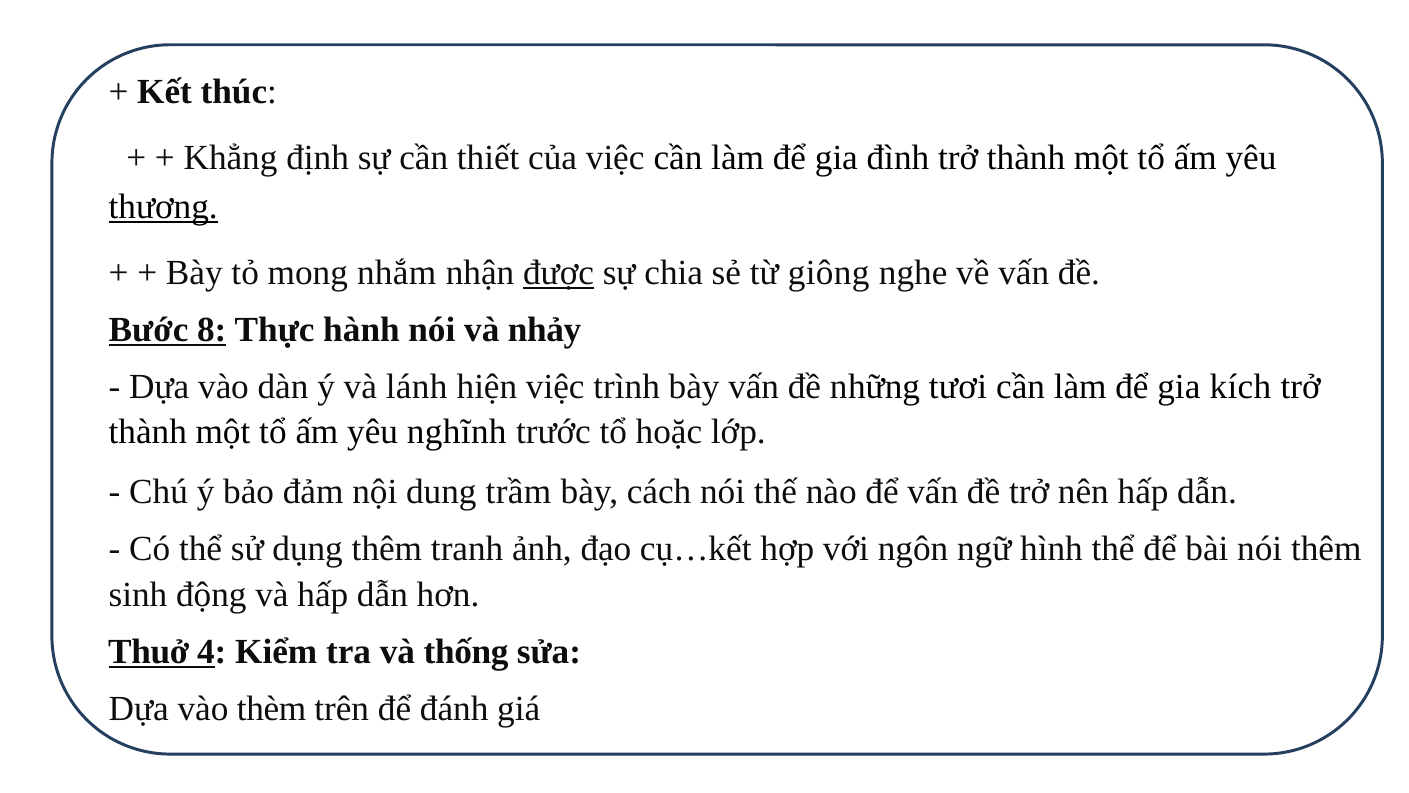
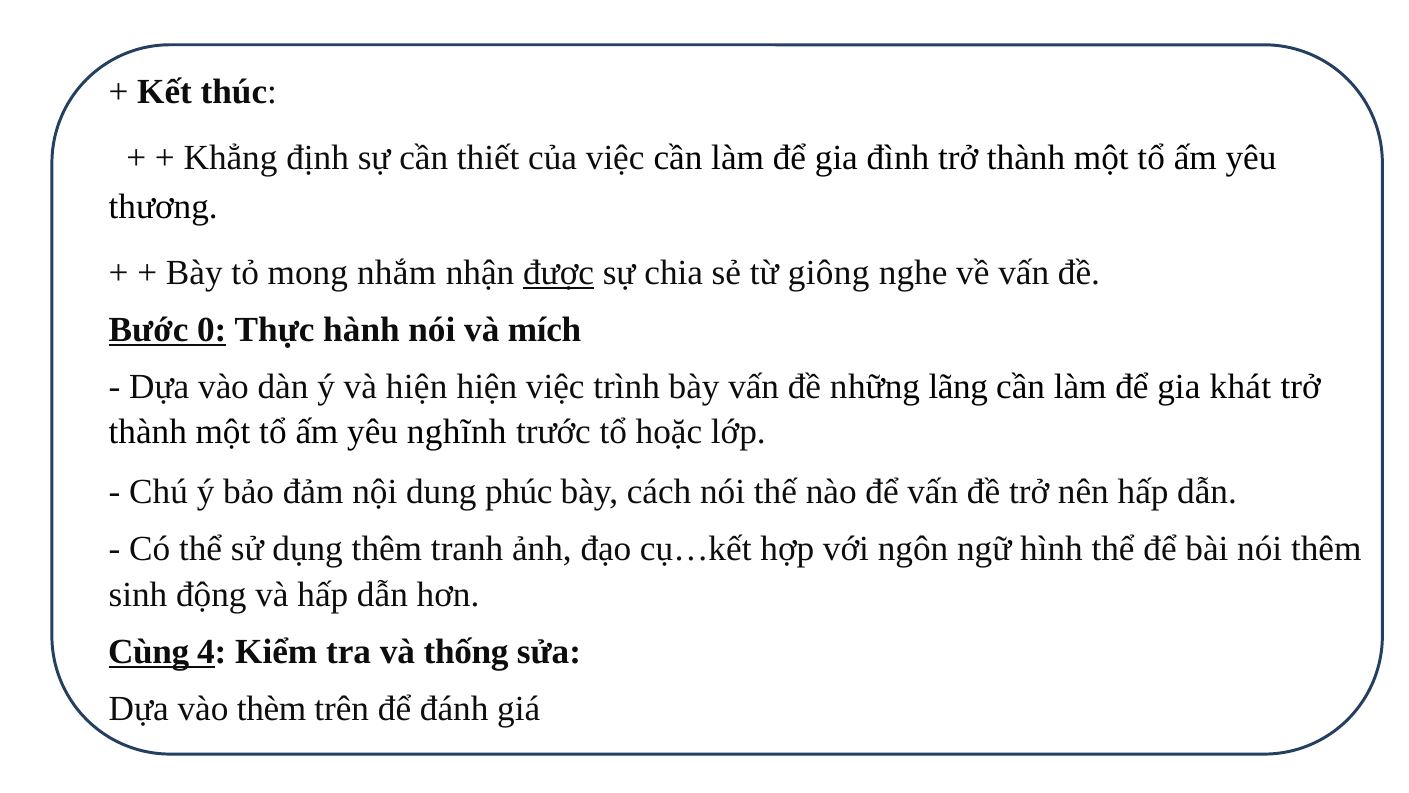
thương underline: present -> none
8: 8 -> 0
nhảy: nhảy -> mích
và lánh: lánh -> hiện
tươi: tươi -> lãng
kích: kích -> khát
trầm: trầm -> phúc
Thuở: Thuở -> Cùng
